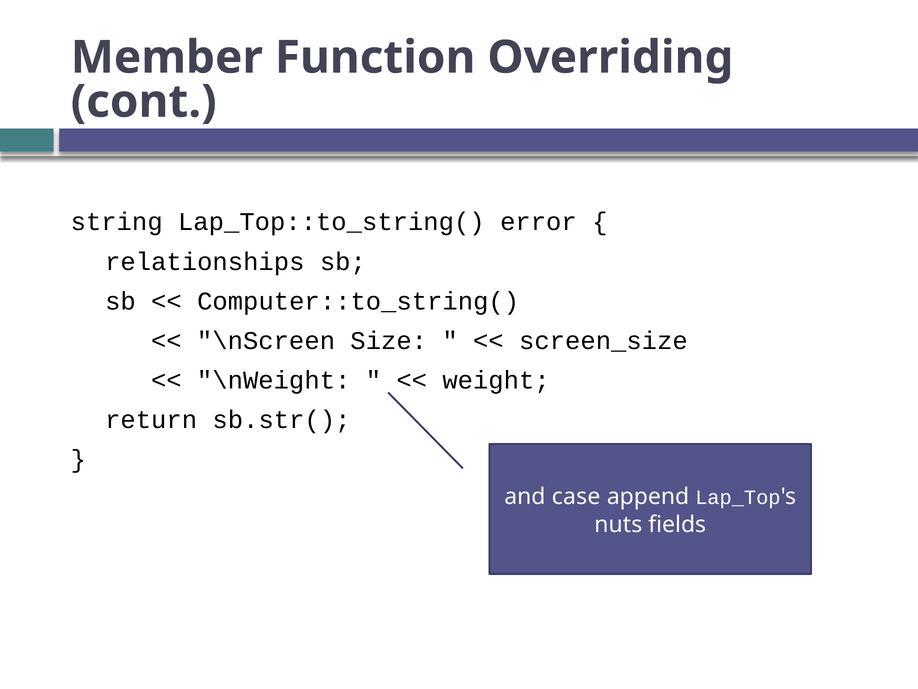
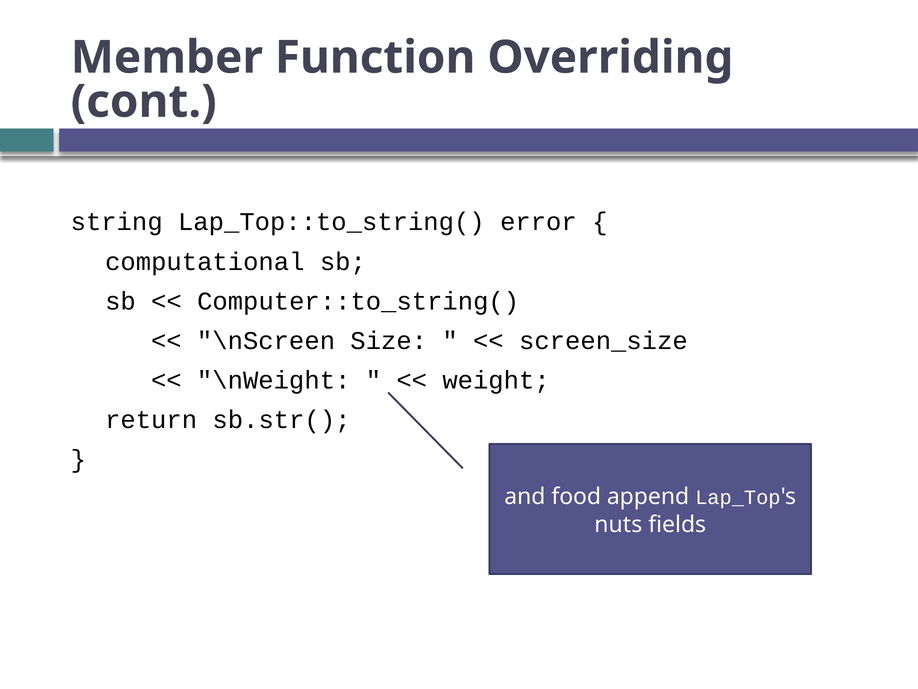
relationships: relationships -> computational
case: case -> food
